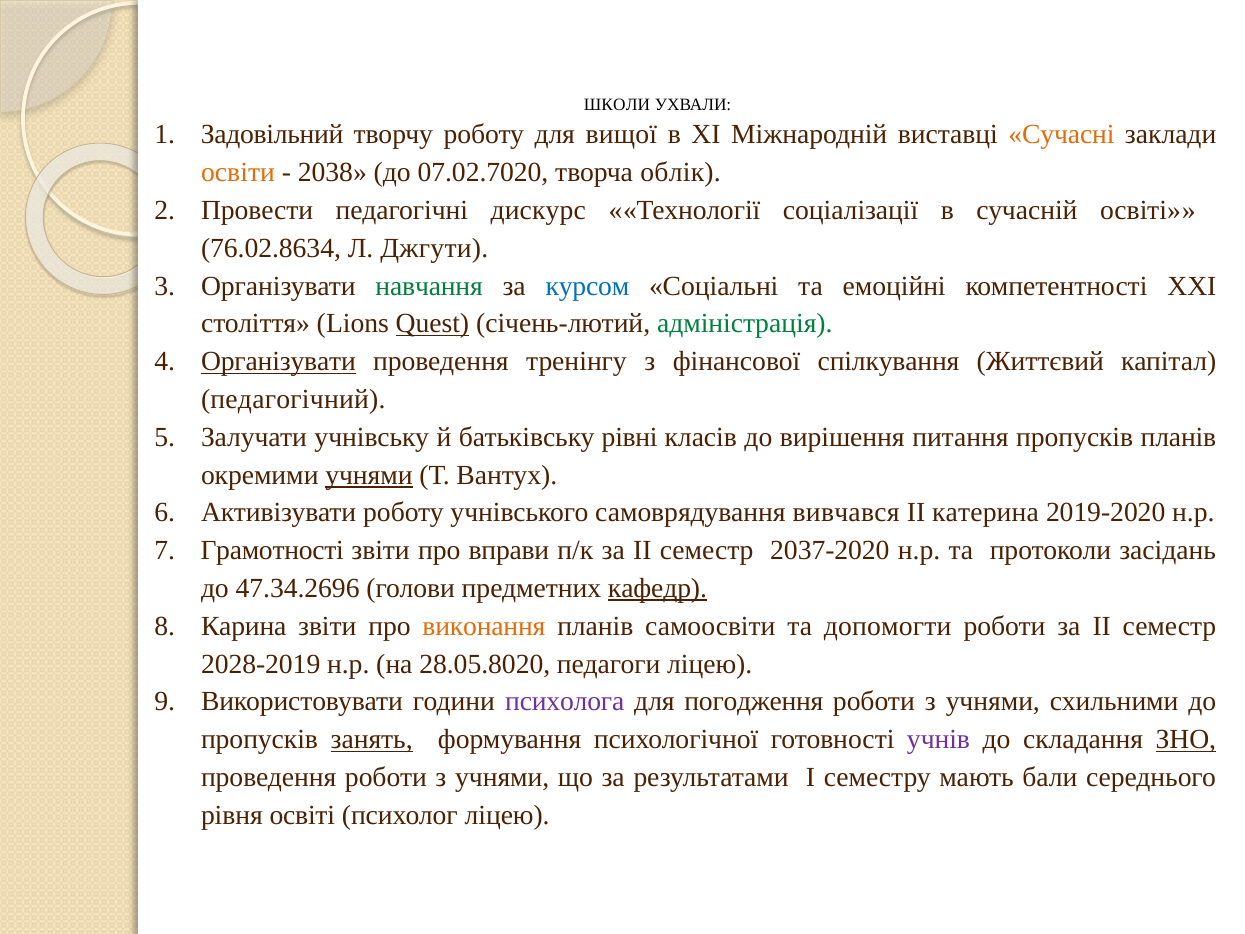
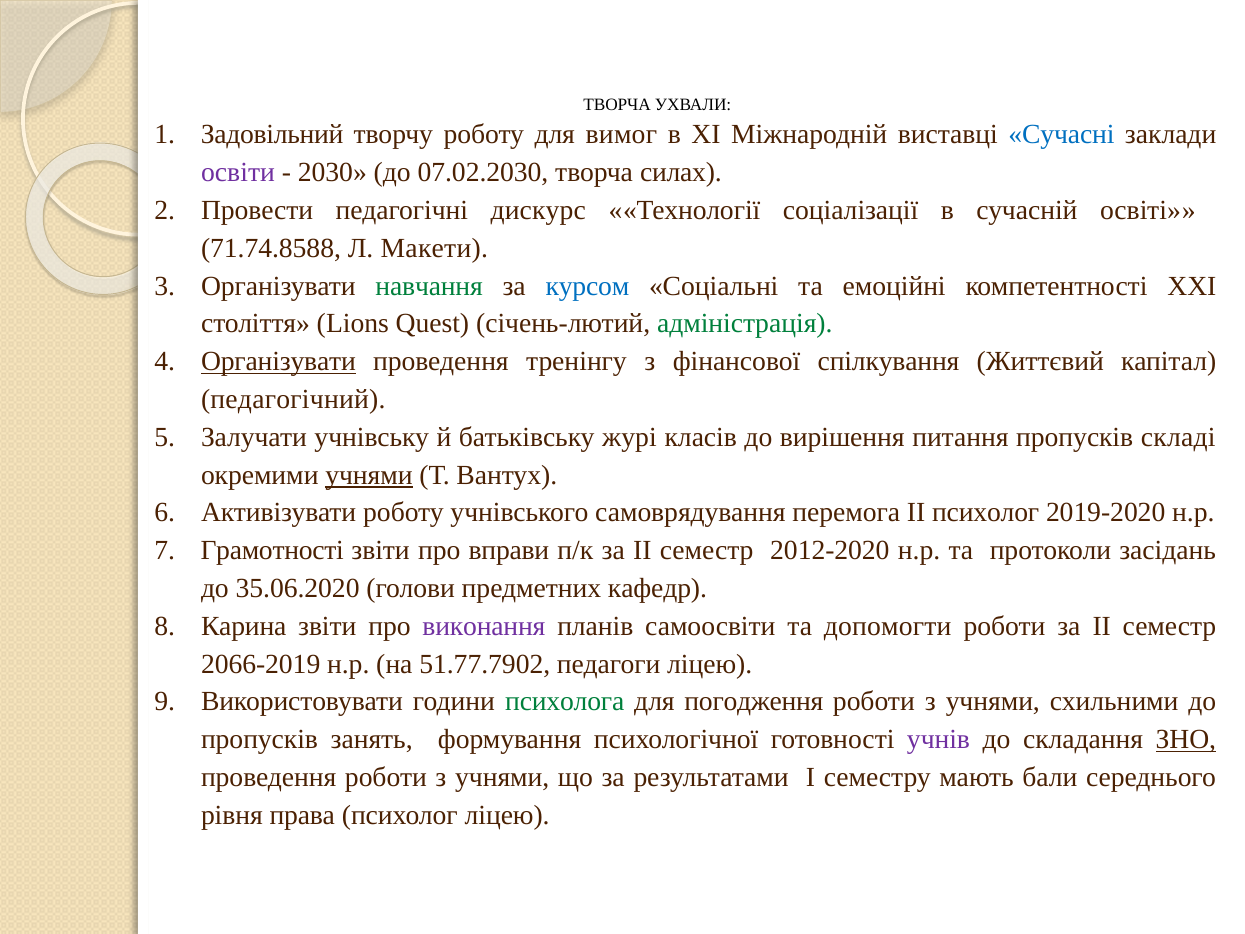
ШКОЛИ at (617, 105): ШКОЛИ -> ТВОРЧА
вищої: вищої -> вимог
Сучасні colour: orange -> blue
освіти colour: orange -> purple
2038: 2038 -> 2030
07.02.7020: 07.02.7020 -> 07.02.2030
облік: облік -> силах
76.02.8634: 76.02.8634 -> 71.74.8588
Джгути: Джгути -> Макети
Quest underline: present -> none
рівні: рівні -> журі
пропусків планів: планів -> складі
вивчався: вивчався -> перемога
ІІ катерина: катерина -> психолог
2037-2020: 2037-2020 -> 2012-2020
47.34.2696: 47.34.2696 -> 35.06.2020
кафедр underline: present -> none
виконання colour: orange -> purple
2028-2019: 2028-2019 -> 2066-2019
28.05.8020: 28.05.8020 -> 51.77.7902
психолога colour: purple -> green
занять underline: present -> none
рівня освіті: освіті -> права
